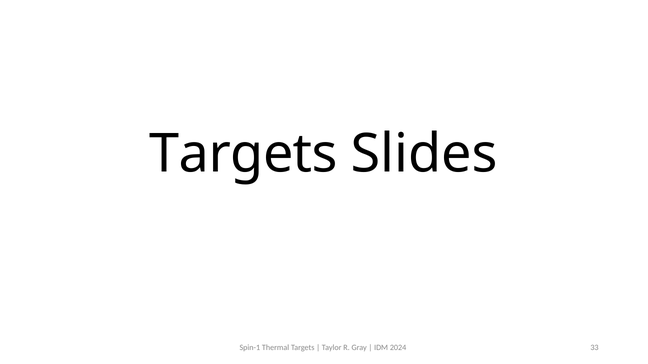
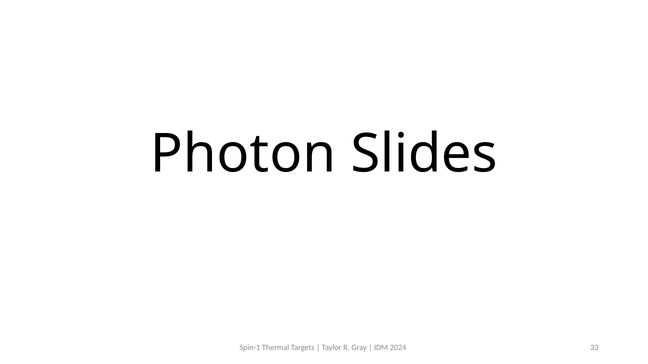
Targets at (244, 154): Targets -> Photon
